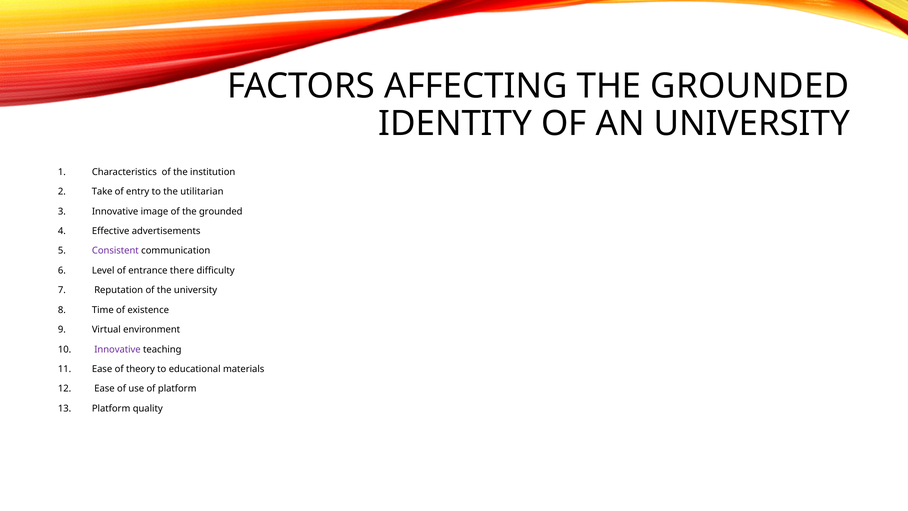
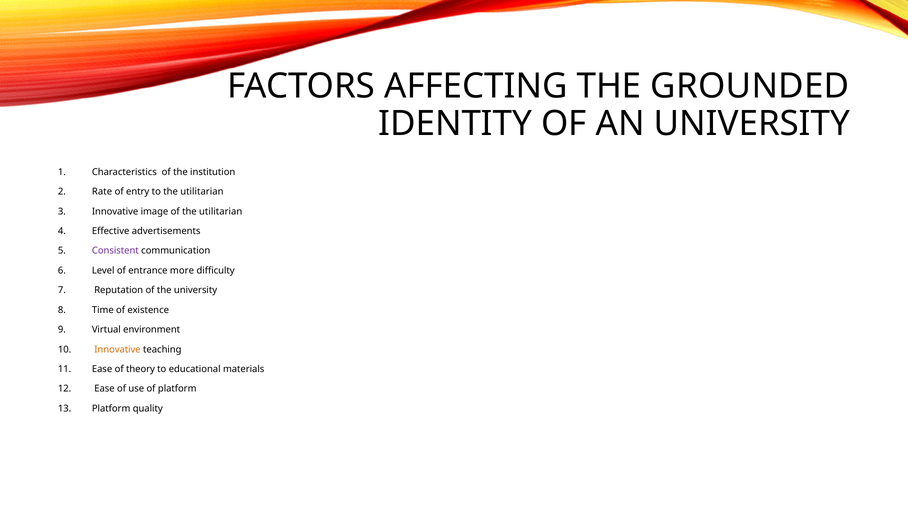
Take: Take -> Rate
of the grounded: grounded -> utilitarian
there: there -> more
Innovative at (118, 349) colour: purple -> orange
